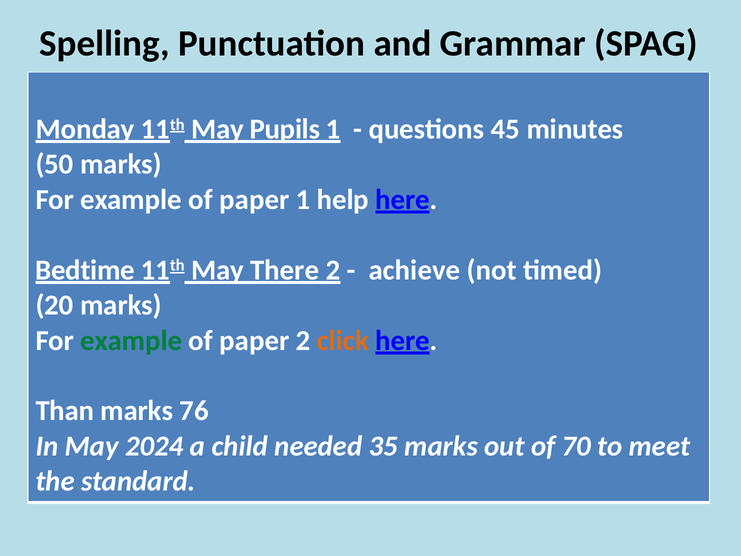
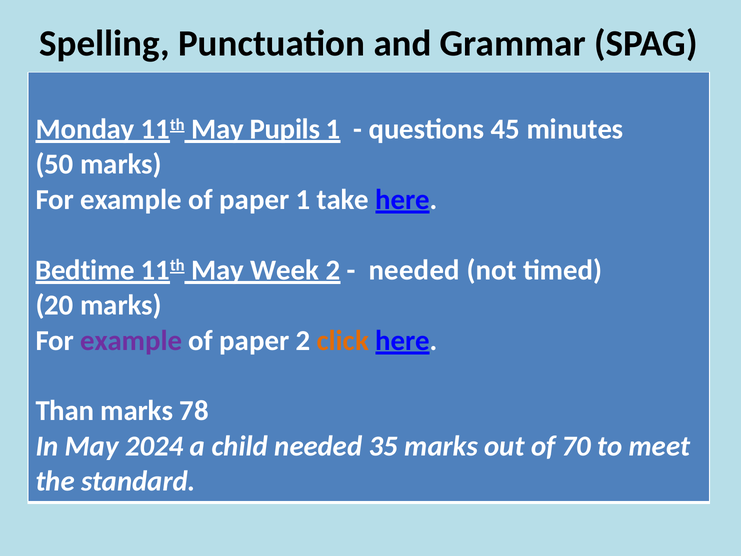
help: help -> take
There: There -> Week
achieve at (414, 270): achieve -> needed
example at (131, 340) colour: green -> purple
76: 76 -> 78
